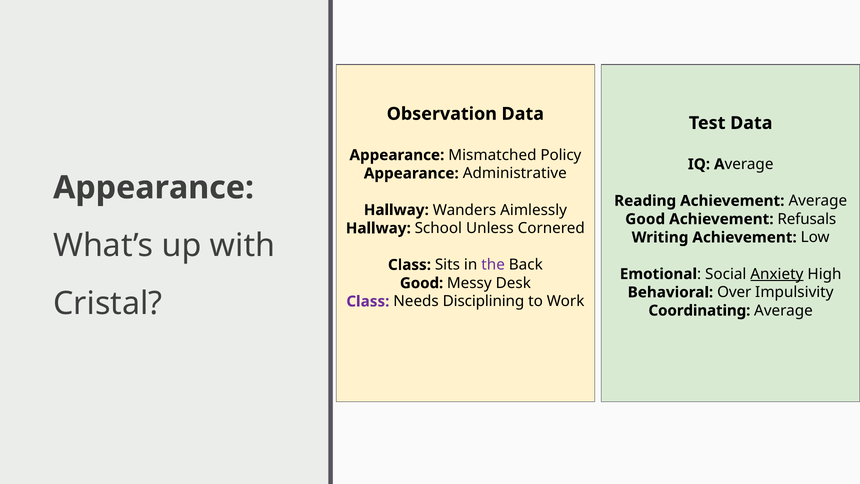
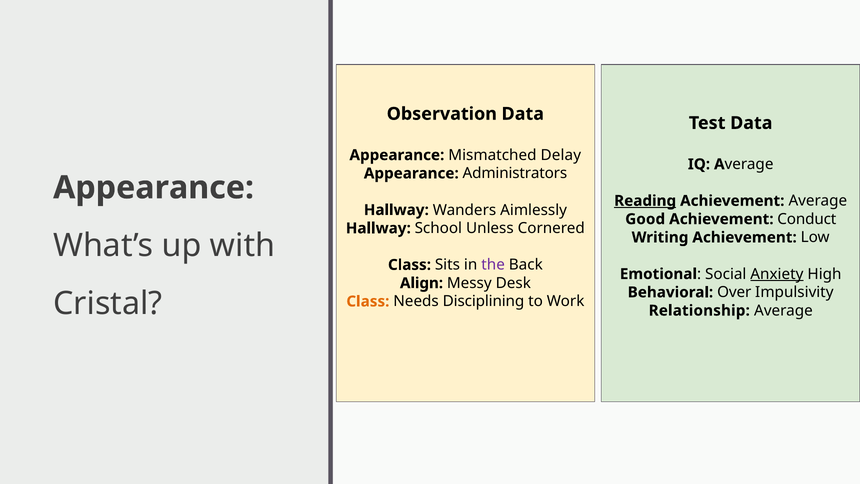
Policy: Policy -> Delay
Administrative: Administrative -> Administrators
Reading underline: none -> present
Refusals: Refusals -> Conduct
Good at (422, 283): Good -> Align
Class at (368, 301) colour: purple -> orange
Coordinating: Coordinating -> Relationship
